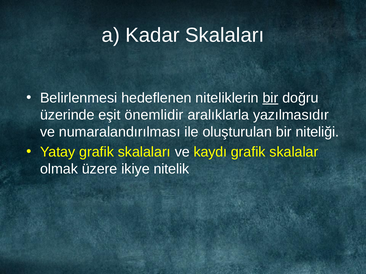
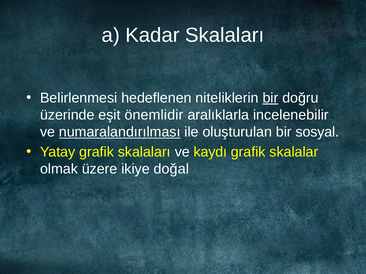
yazılmasıdır: yazılmasıdır -> incelenebilir
numaralandırılması underline: none -> present
niteliği: niteliği -> sosyal
nitelik: nitelik -> doğal
